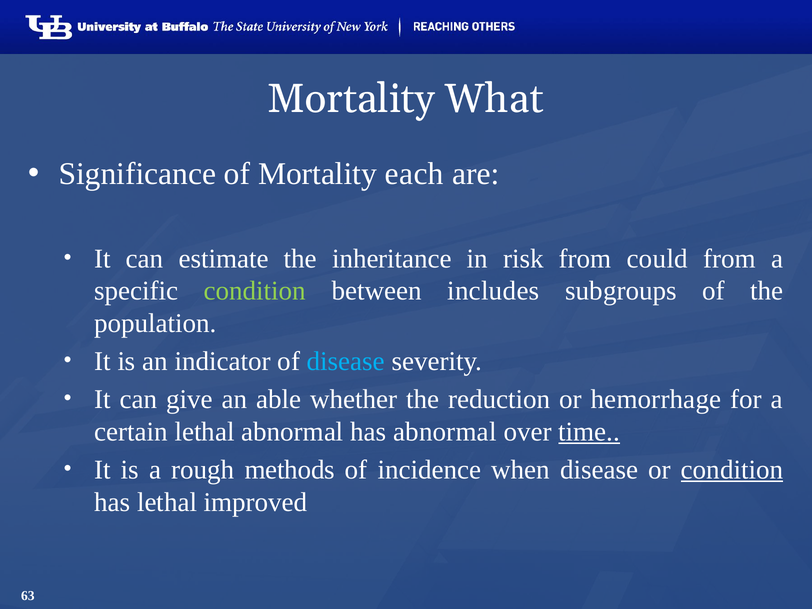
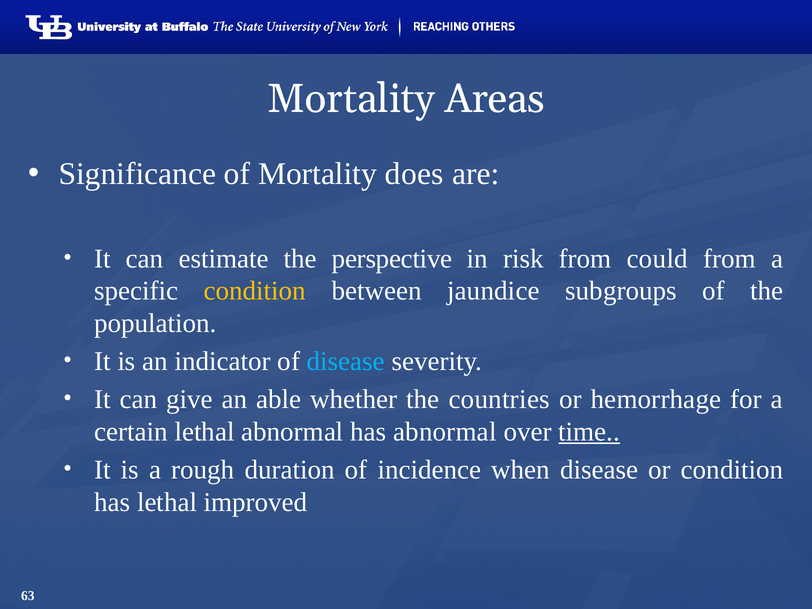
What: What -> Areas
each: each -> does
inheritance: inheritance -> perspective
condition at (255, 291) colour: light green -> yellow
includes: includes -> jaundice
reduction: reduction -> countries
methods: methods -> duration
condition at (732, 470) underline: present -> none
